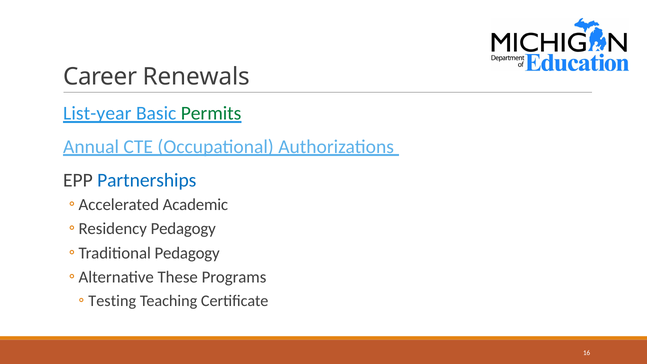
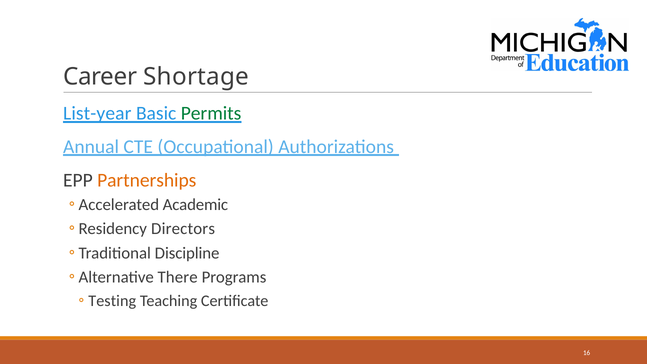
Renewals: Renewals -> Shortage
Partnerships colour: blue -> orange
Pedagogy at (183, 229): Pedagogy -> Directors
Pedagogy at (187, 253): Pedagogy -> Discipline
These: These -> There
